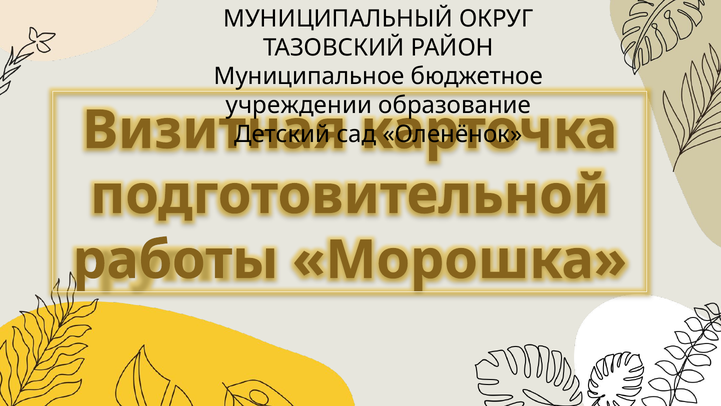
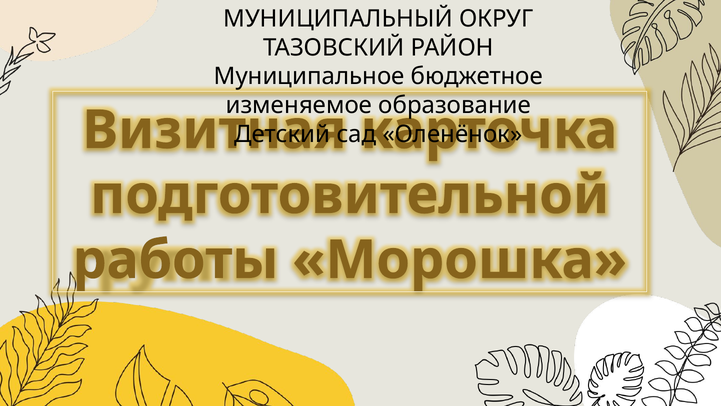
учреждении: учреждении -> изменяемое
